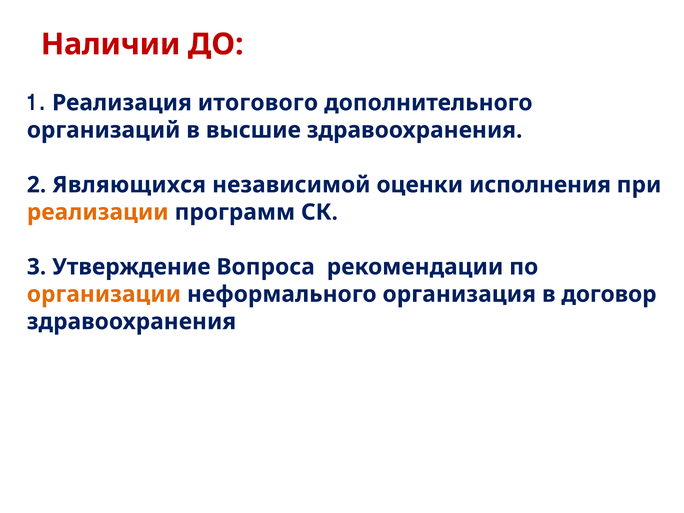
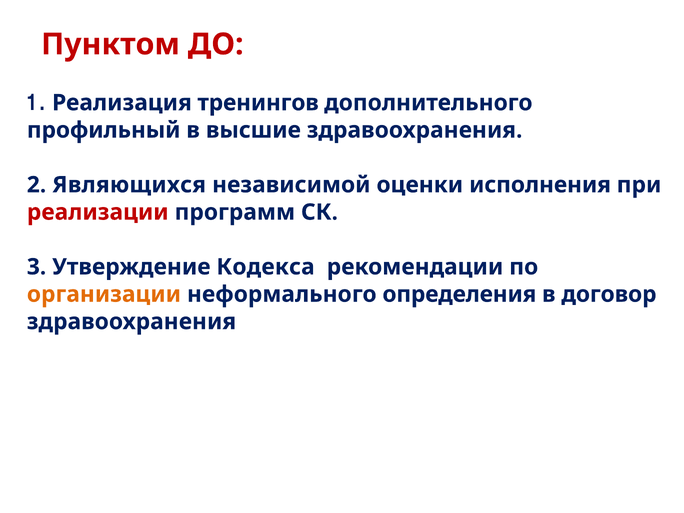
Наличии: Наличии -> Пунктом
итогового: итогового -> тренингов
организаций: организаций -> профильный
реализации colour: orange -> red
Вопроса: Вопроса -> Кодекса
организация: организация -> определения
